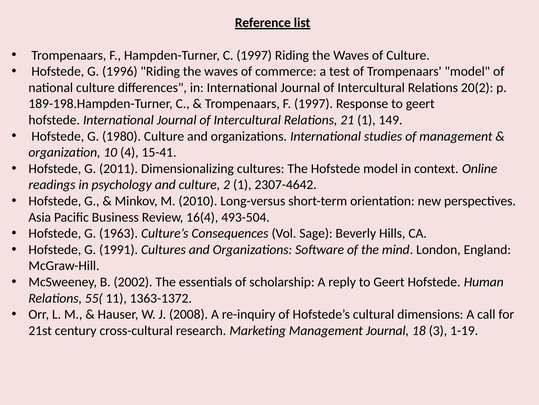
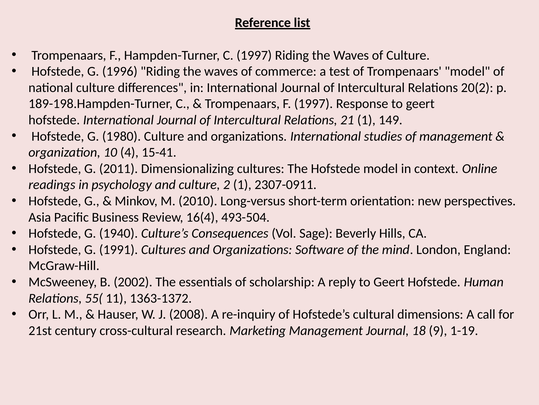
2307-4642: 2307-4642 -> 2307-0911
1963: 1963 -> 1940
3: 3 -> 9
